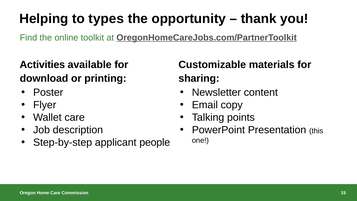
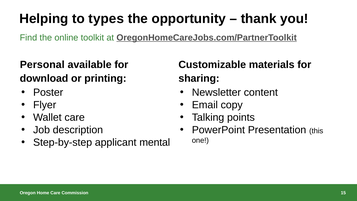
Activities: Activities -> Personal
people: people -> mental
